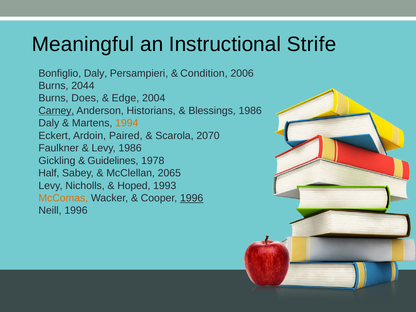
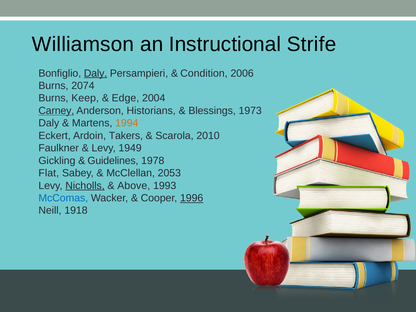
Meaningful: Meaningful -> Williamson
Daly at (96, 73) underline: none -> present
2044: 2044 -> 2074
Does: Does -> Keep
Blessings 1986: 1986 -> 1973
Paired: Paired -> Takers
2070: 2070 -> 2010
Levy 1986: 1986 -> 1949
Half: Half -> Flat
2065: 2065 -> 2053
Nicholls underline: none -> present
Hoped: Hoped -> Above
McComas colour: orange -> blue
Neill 1996: 1996 -> 1918
